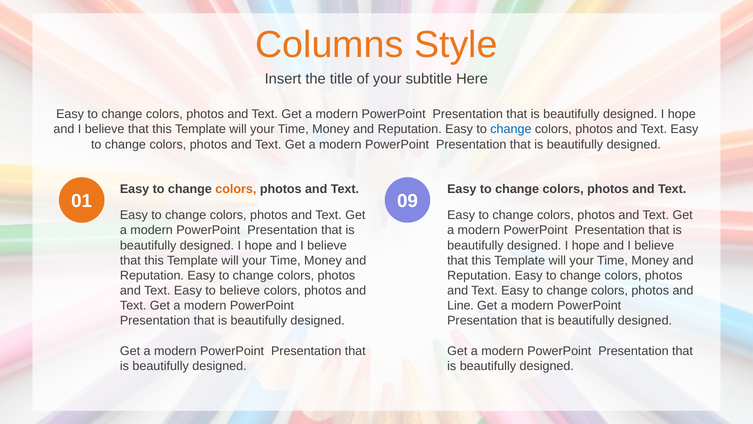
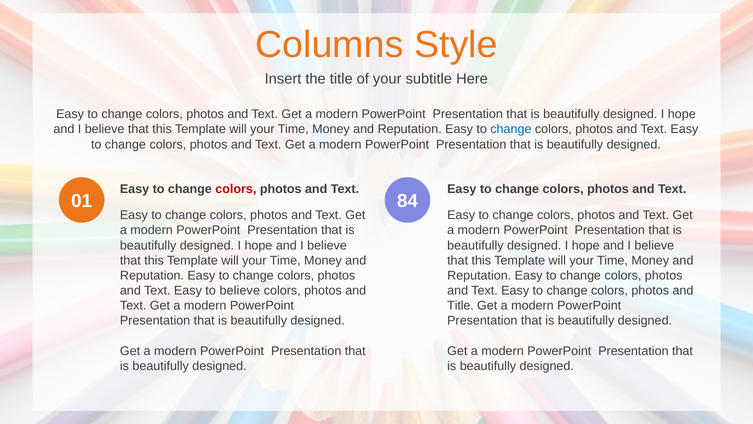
colors at (236, 189) colour: orange -> red
09: 09 -> 84
Line at (461, 305): Line -> Title
